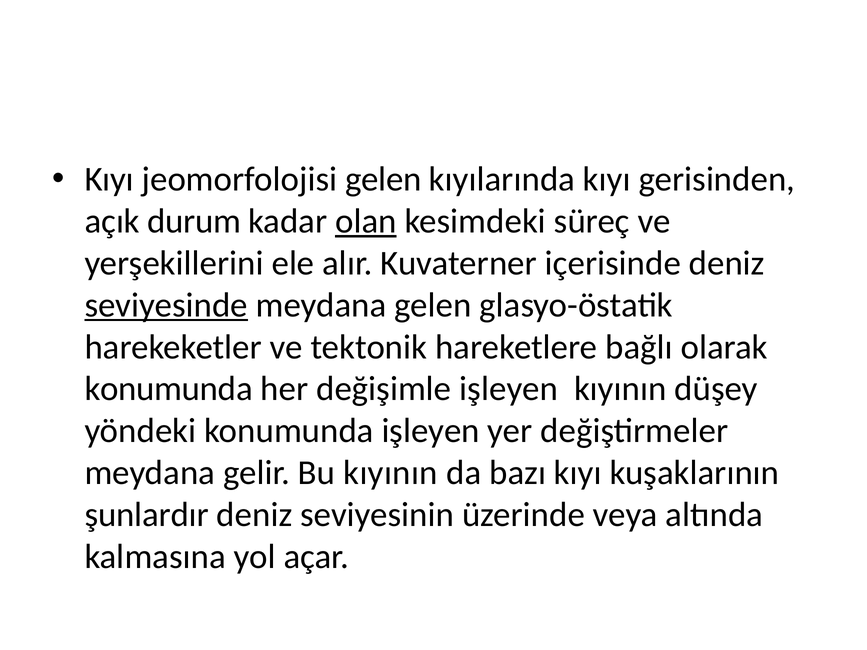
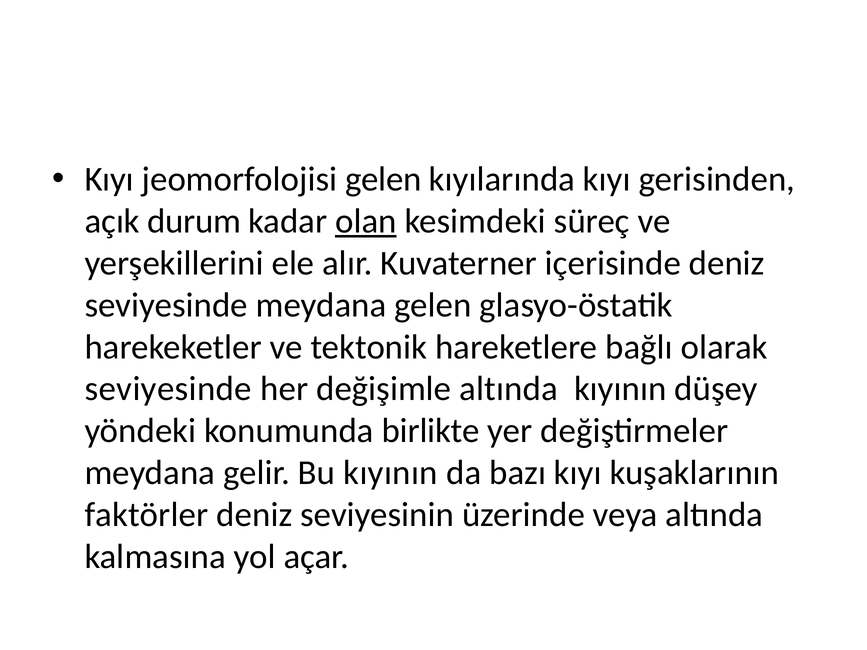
seviyesinde at (166, 305) underline: present -> none
konumunda at (169, 389): konumunda -> seviyesinde
değişimle işleyen: işleyen -> altında
konumunda işleyen: işleyen -> birlikte
şunlardır: şunlardır -> faktörler
